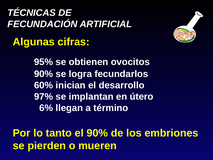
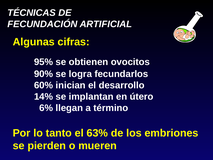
97%: 97% -> 14%
el 90%: 90% -> 63%
